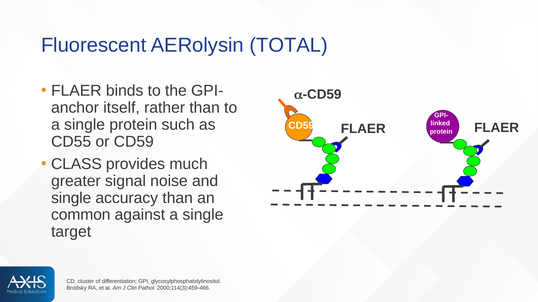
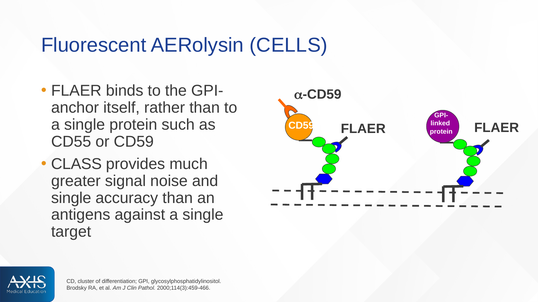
TOTAL: TOTAL -> CELLS
common: common -> antigens
